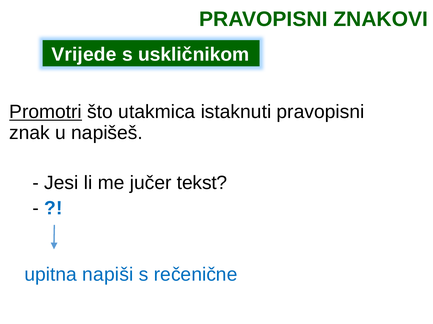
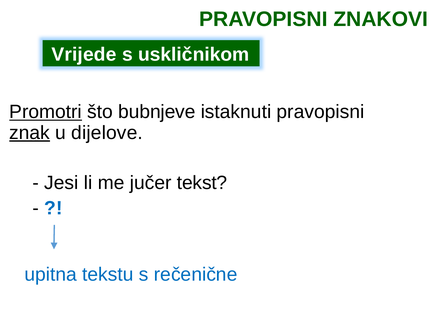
utakmica: utakmica -> bubnjeve
znak underline: none -> present
napišeš: napišeš -> dijelove
napiši: napiši -> tekstu
